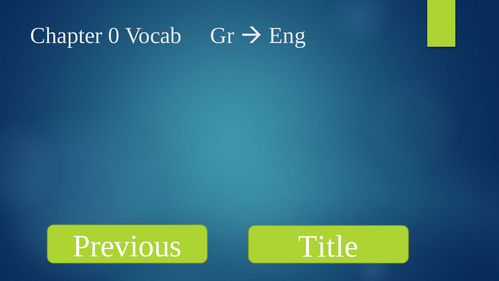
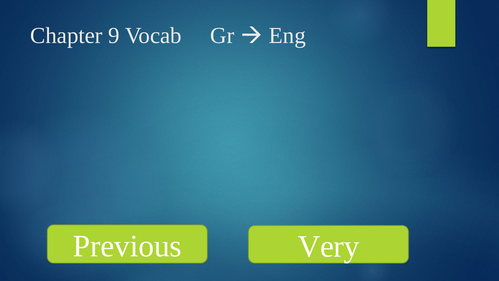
0: 0 -> 9
Title: Title -> Very
